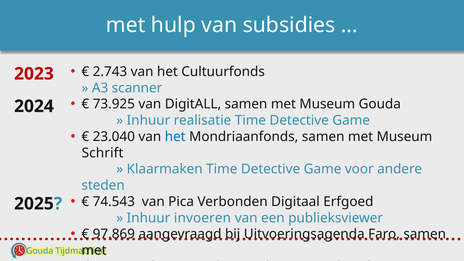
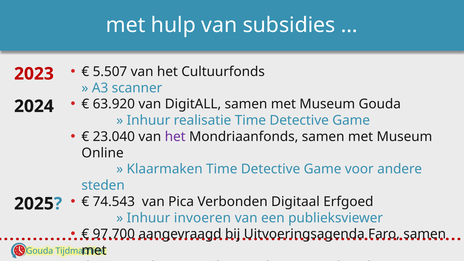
2.743: 2.743 -> 5.507
73.925: 73.925 -> 63.920
het at (175, 137) colour: blue -> purple
Schrift: Schrift -> Online
97.869: 97.869 -> 97.700
